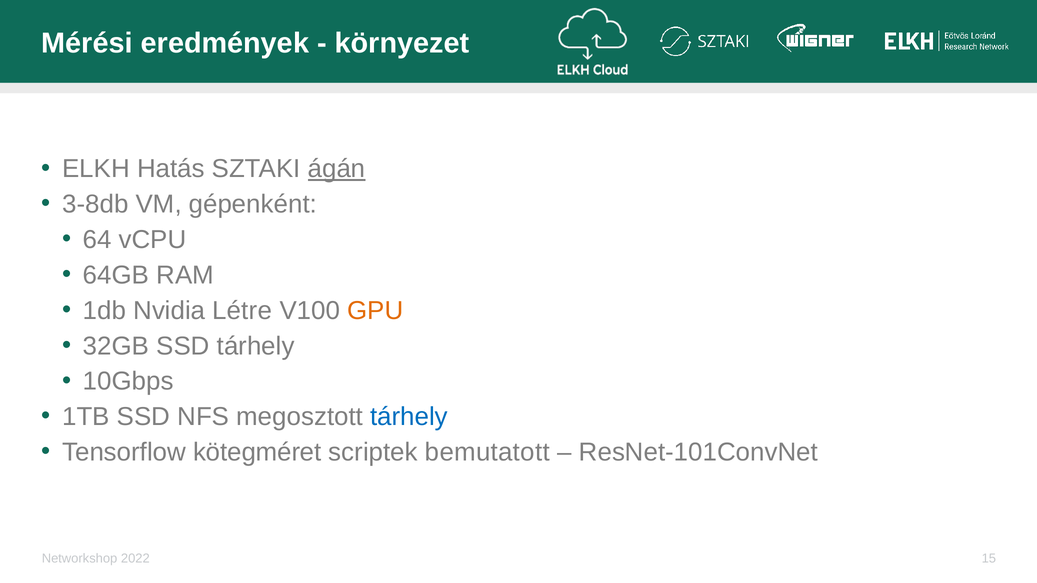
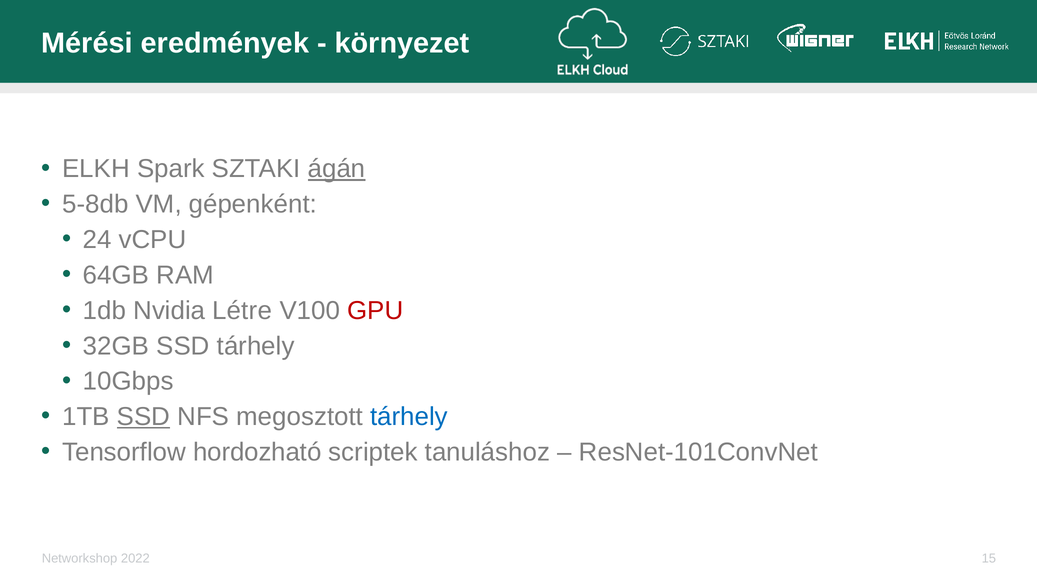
Hatás: Hatás -> Spark
3-8db: 3-8db -> 5-8db
64: 64 -> 24
GPU colour: orange -> red
SSD at (143, 417) underline: none -> present
kötegméret: kötegméret -> hordozható
bemutatott: bemutatott -> tanuláshoz
